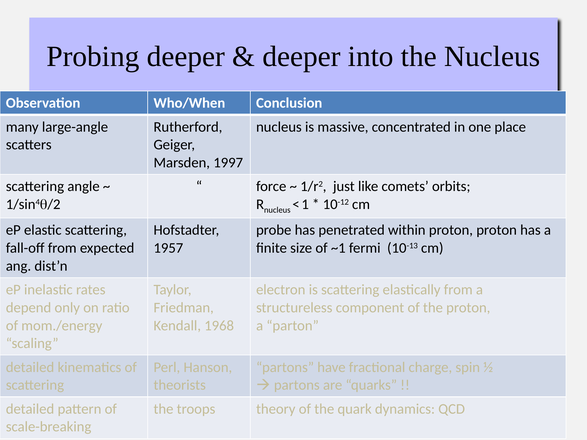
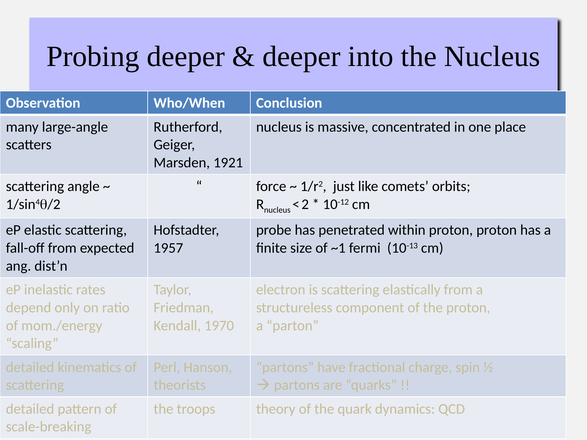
1997: 1997 -> 1921
1: 1 -> 2
1968: 1968 -> 1970
